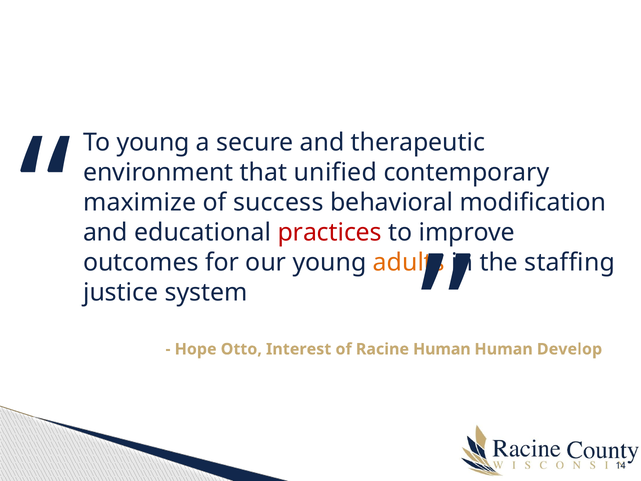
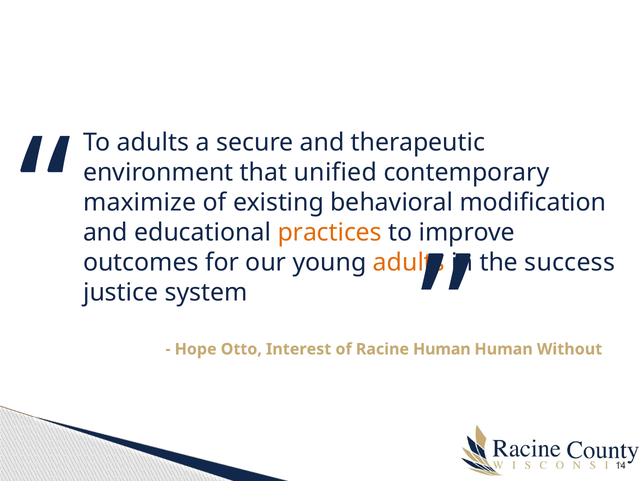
To young: young -> adults
success: success -> existing
practices colour: red -> orange
staffing: staffing -> success
Develop: Develop -> Without
